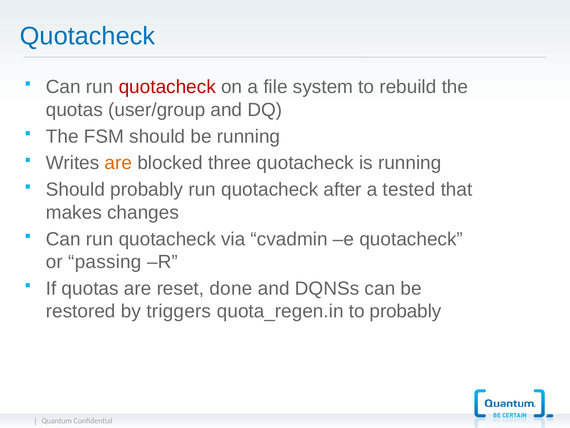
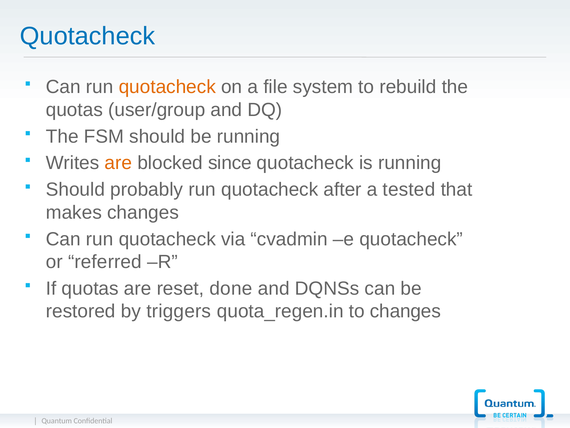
quotacheck at (167, 87) colour: red -> orange
three: three -> since
passing: passing -> referred
to probably: probably -> changes
